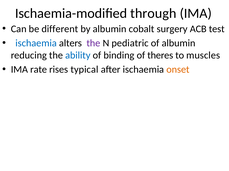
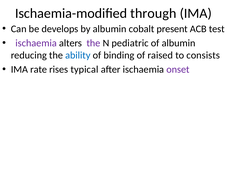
different: different -> develops
surgery: surgery -> present
ischaemia at (36, 43) colour: blue -> purple
theres: theres -> raised
muscles: muscles -> consists
onset colour: orange -> purple
